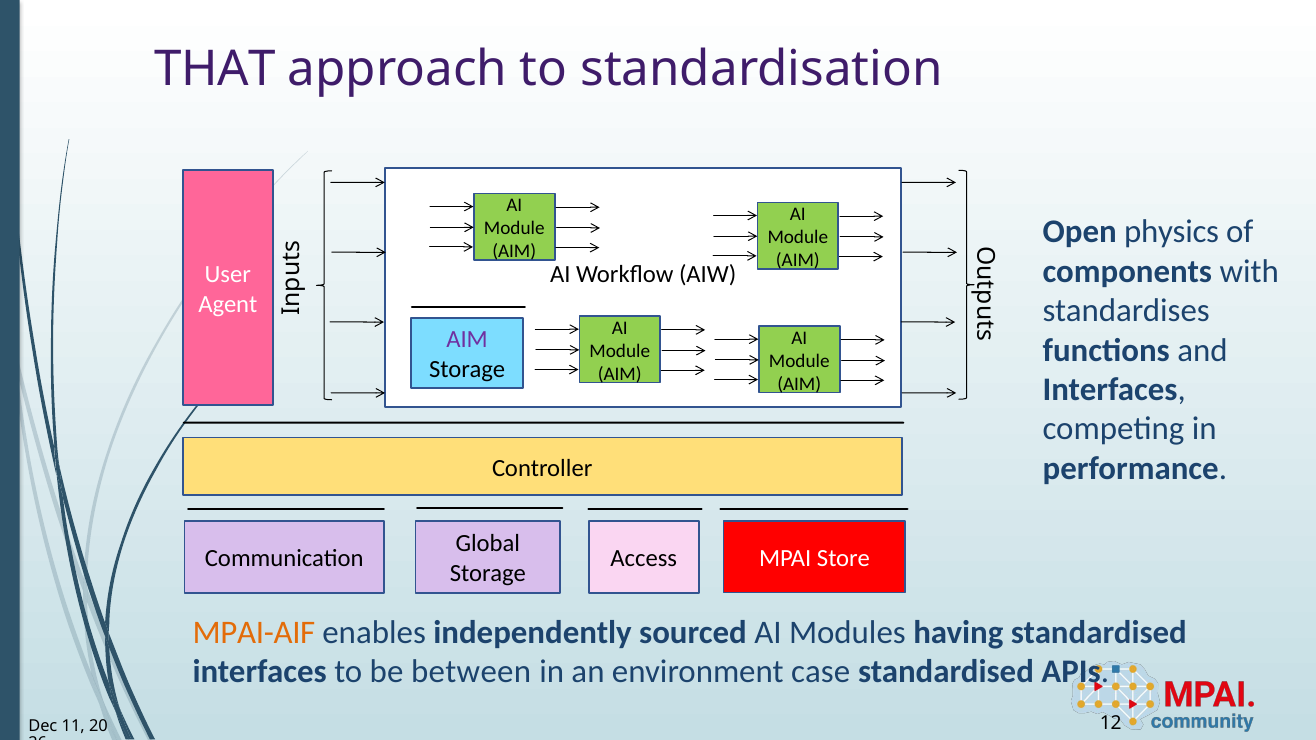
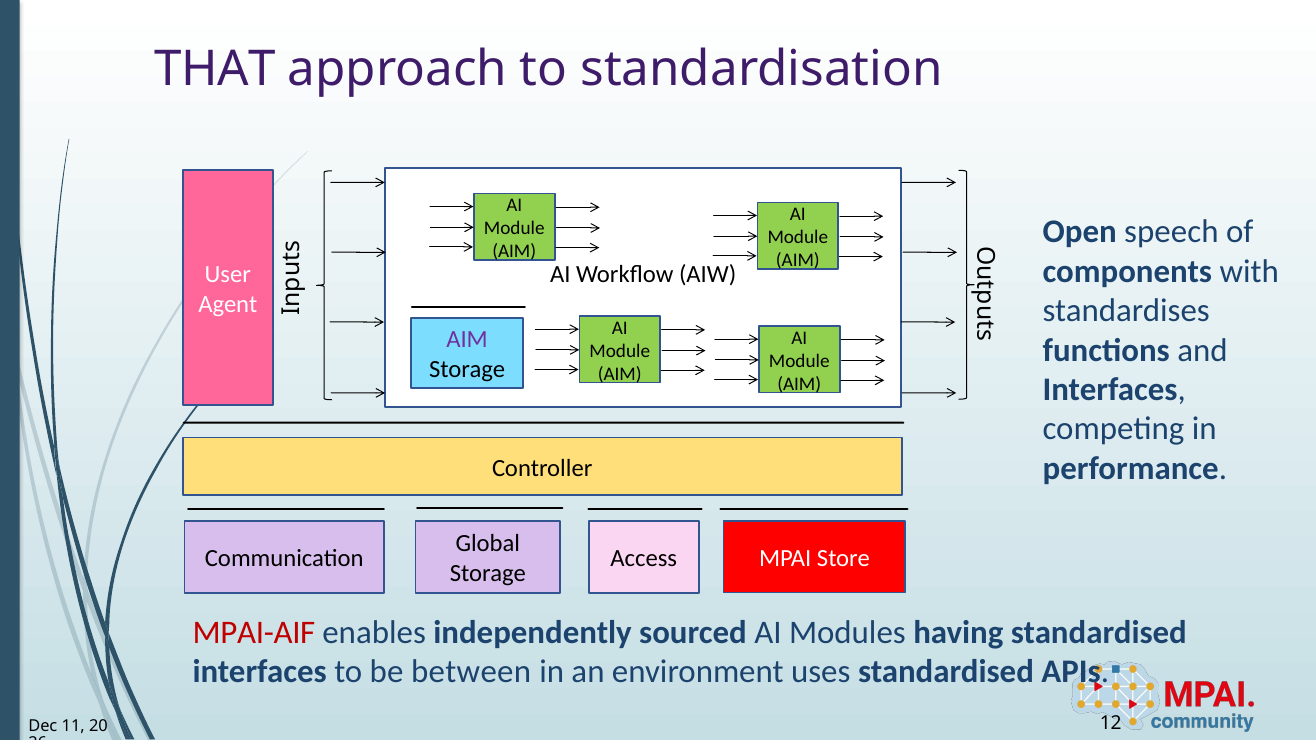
physics: physics -> speech
MPAI-AIF colour: orange -> red
case: case -> uses
